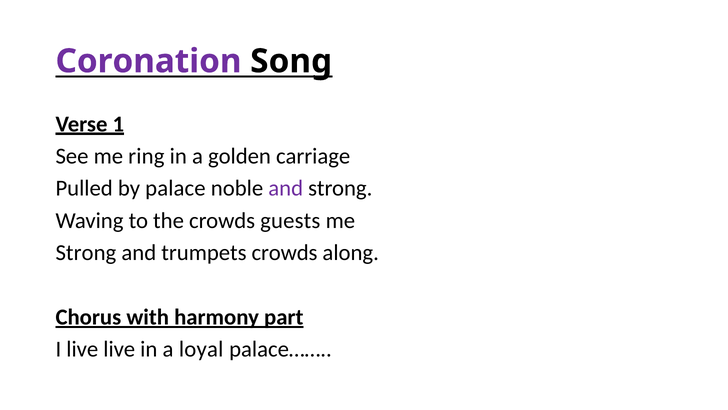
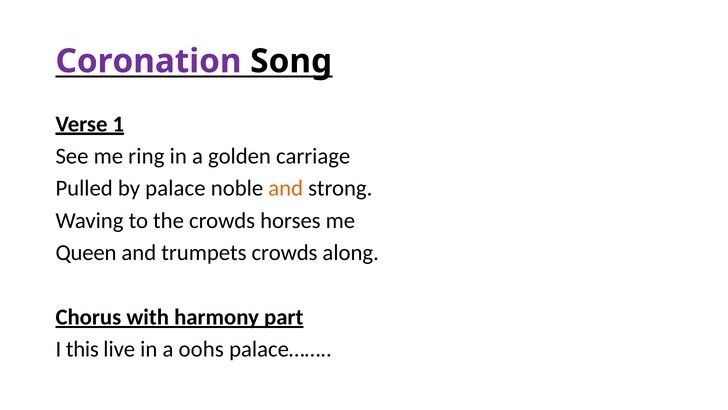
and at (286, 188) colour: purple -> orange
guests: guests -> horses
Strong at (86, 253): Strong -> Queen
I live: live -> this
loyal: loyal -> oohs
